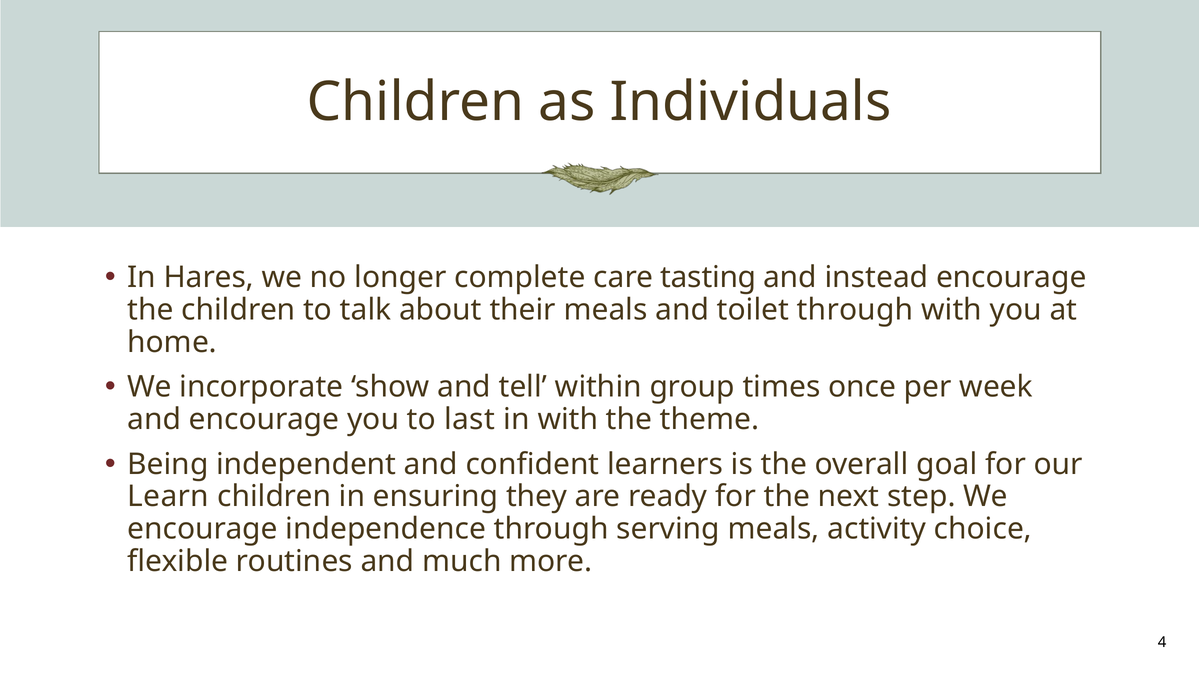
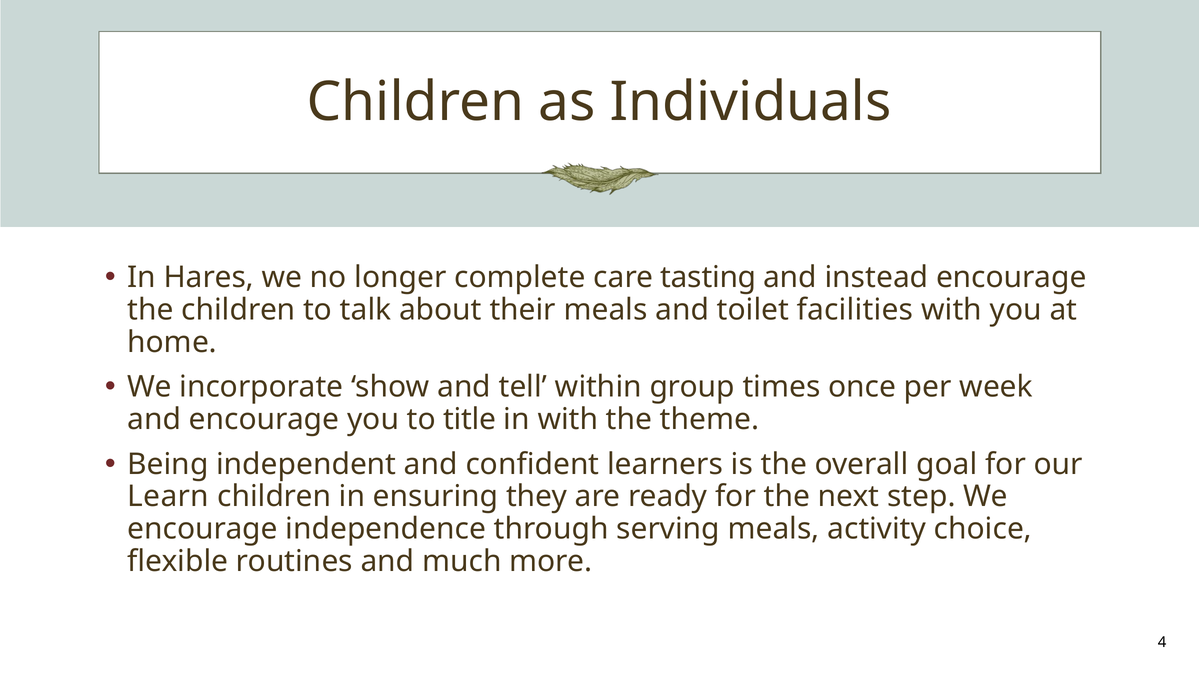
toilet through: through -> facilities
last: last -> title
